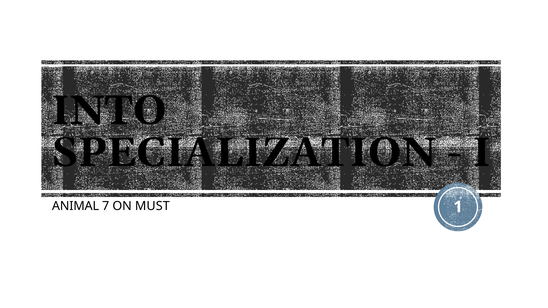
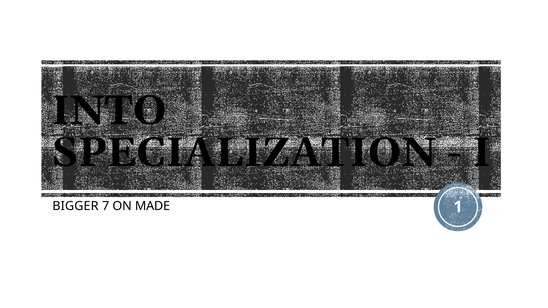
ANIMAL: ANIMAL -> BIGGER
MUST: MUST -> MADE
